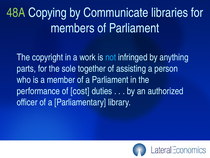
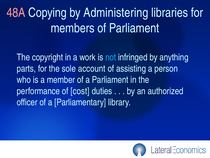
48A colour: light green -> pink
Communicate: Communicate -> Administering
together: together -> account
